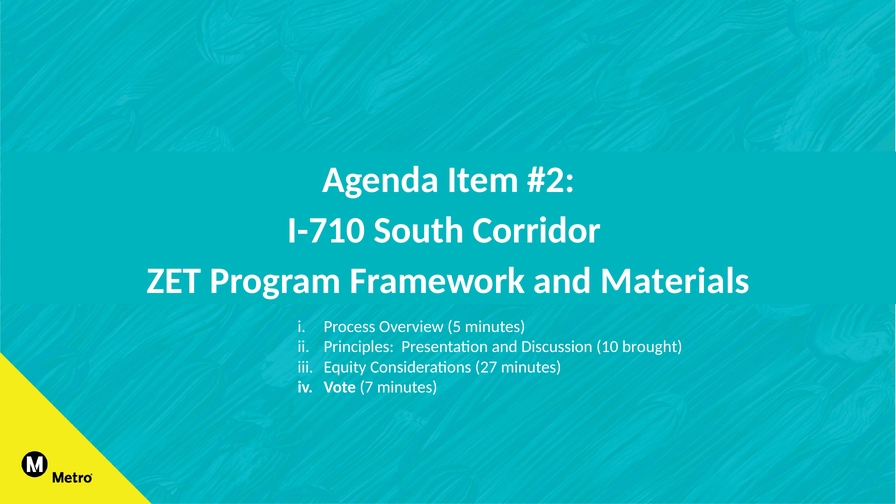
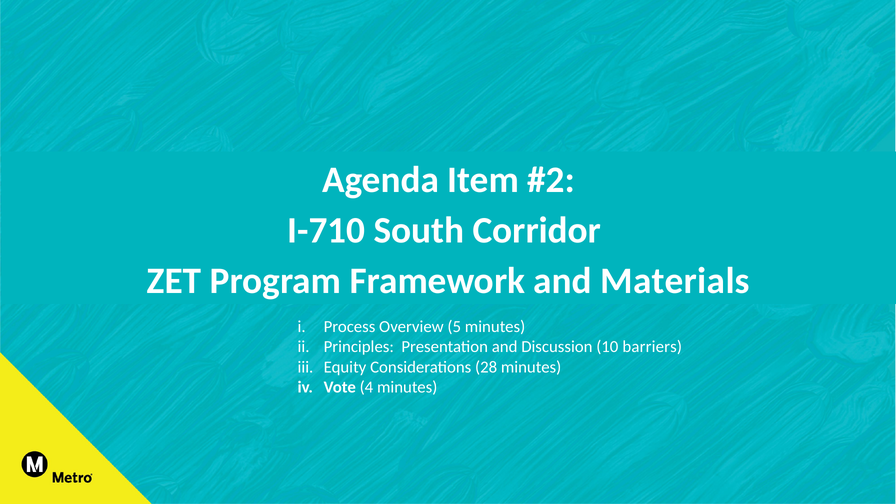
brought: brought -> barriers
27: 27 -> 28
7: 7 -> 4
